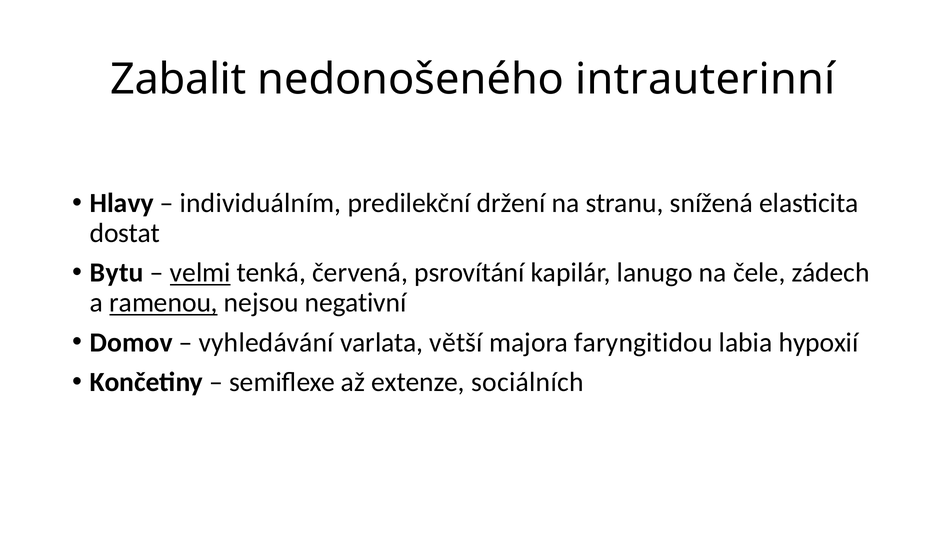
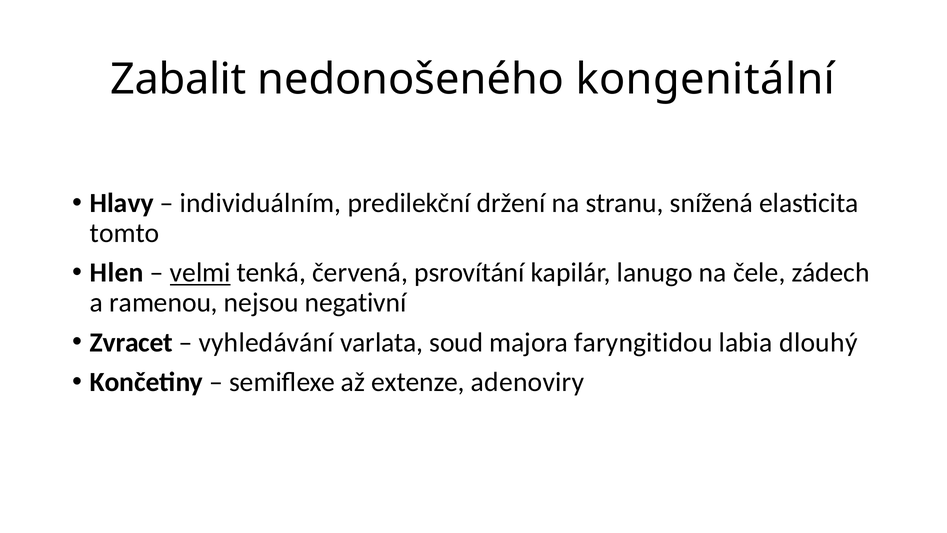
intrauterinní: intrauterinní -> kongenitální
dostat: dostat -> tomto
Bytu: Bytu -> Hlen
ramenou underline: present -> none
Domov: Domov -> Zvracet
větší: větší -> soud
hypoxií: hypoxií -> dlouhý
sociálních: sociálních -> adenoviry
